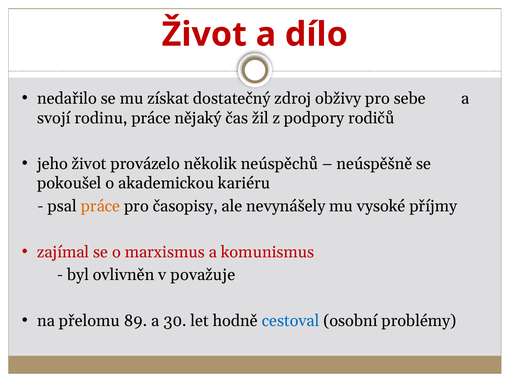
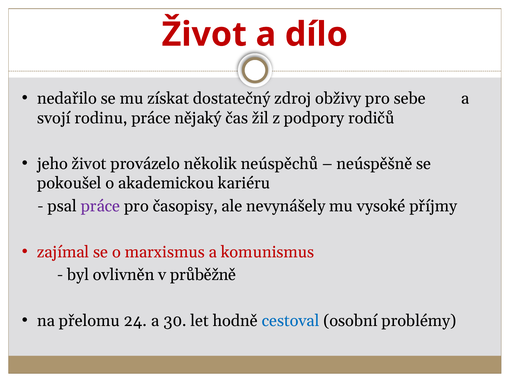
práce at (100, 206) colour: orange -> purple
považuje: považuje -> průběžně
89: 89 -> 24
